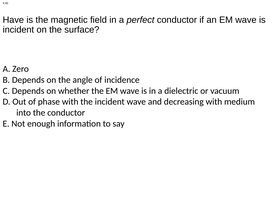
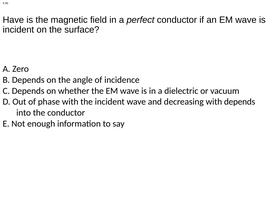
with medium: medium -> depends
